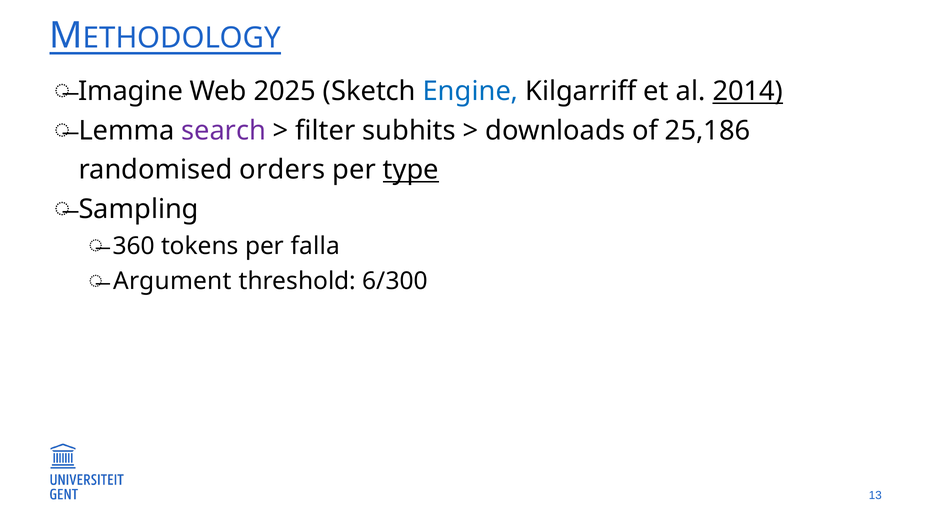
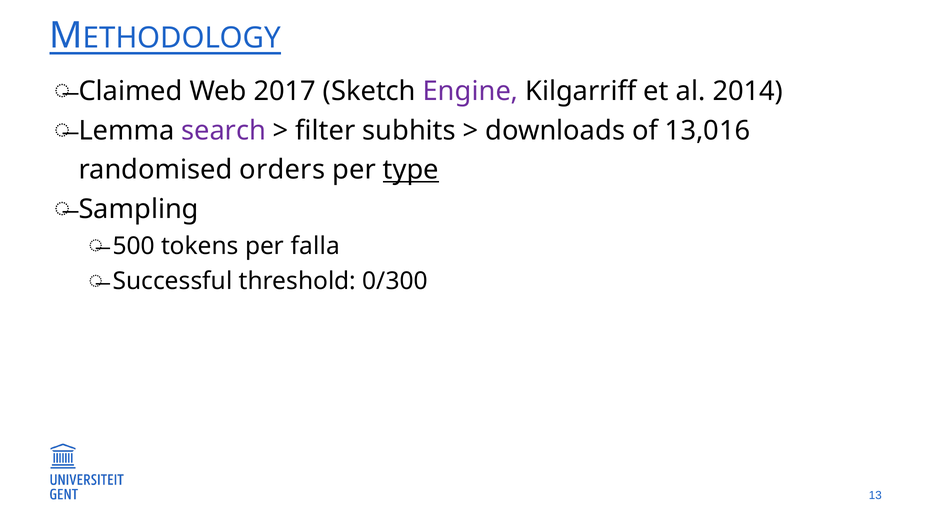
Imagine: Imagine -> Claimed
2025: 2025 -> 2017
Engine colour: blue -> purple
2014 underline: present -> none
25,186: 25,186 -> 13,016
360: 360 -> 500
Argument: Argument -> Successful
6/300: 6/300 -> 0/300
